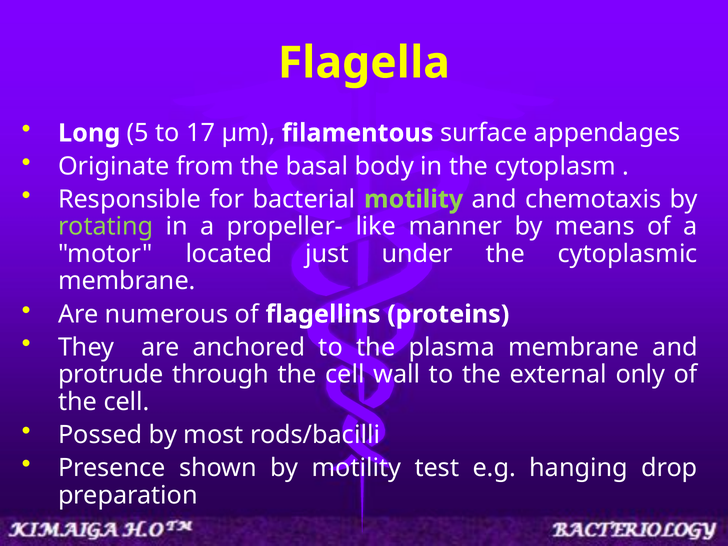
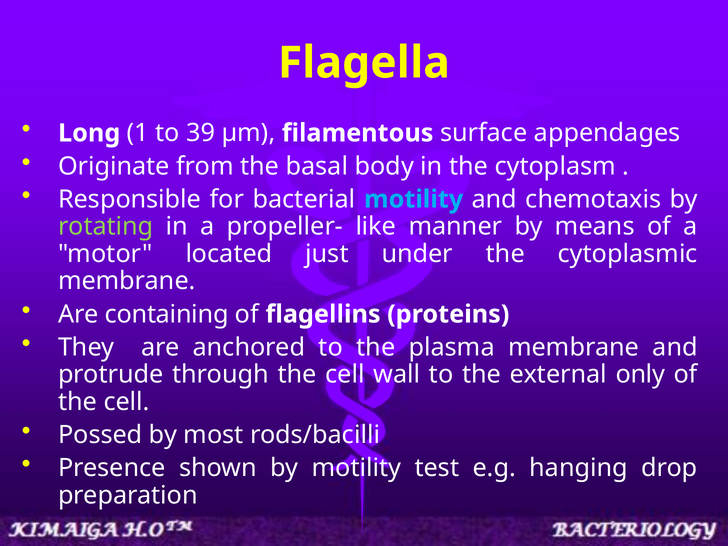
5: 5 -> 1
17: 17 -> 39
motility at (414, 199) colour: light green -> light blue
numerous: numerous -> containing
